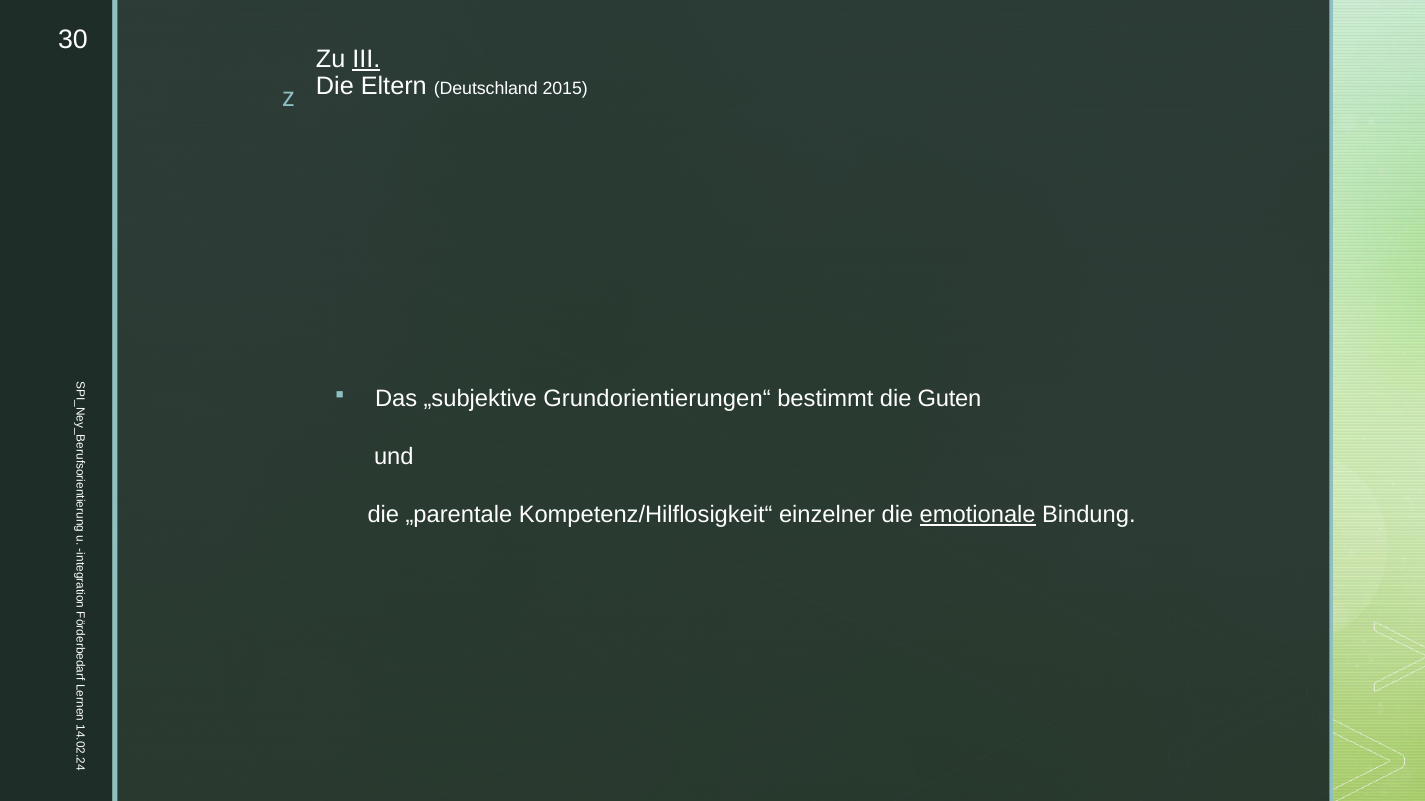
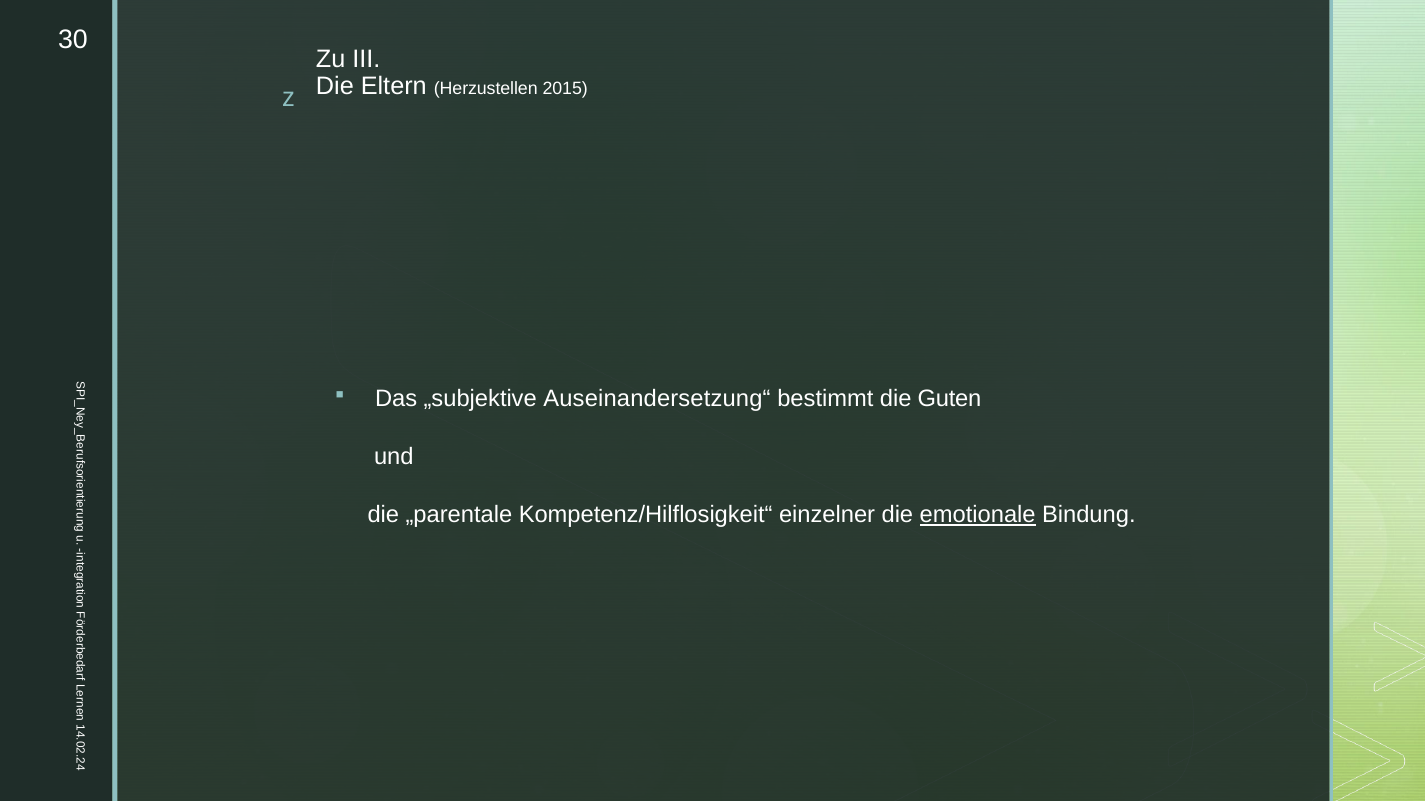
III underline: present -> none
Deutschland: Deutschland -> Herzustellen
Grundorientierungen“: Grundorientierungen“ -> Auseinandersetzung“
